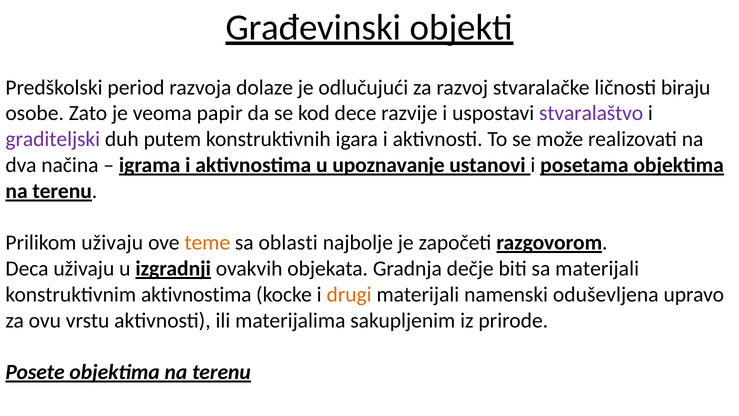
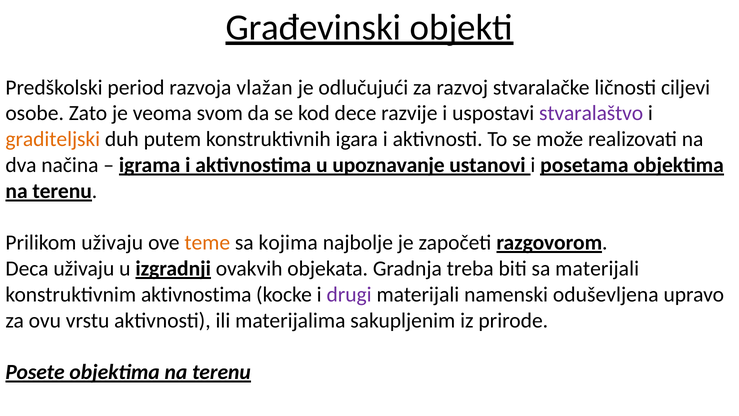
dolaze: dolaze -> vlažan
biraju: biraju -> ciljevi
papir: papir -> svom
graditeljski colour: purple -> orange
oblasti: oblasti -> kojima
dečje: dečje -> treba
drugi colour: orange -> purple
